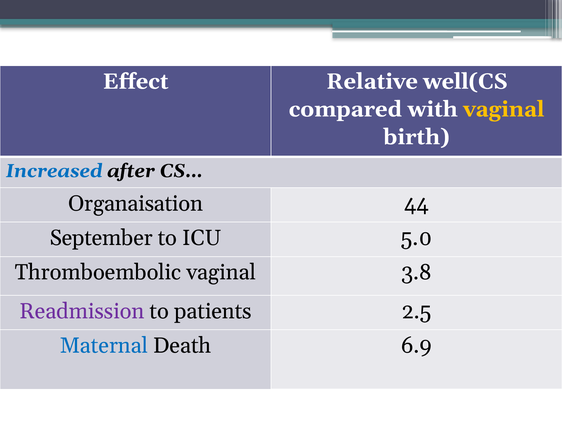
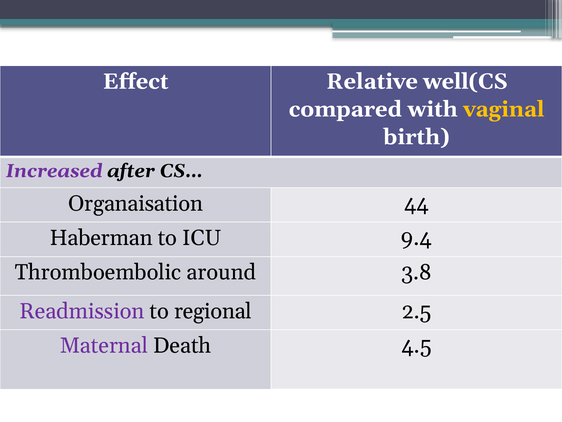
Increased colour: blue -> purple
September: September -> Haberman
5.0: 5.0 -> 9.4
Thromboembolic vaginal: vaginal -> around
patients: patients -> regional
Maternal colour: blue -> purple
6.9: 6.9 -> 4.5
